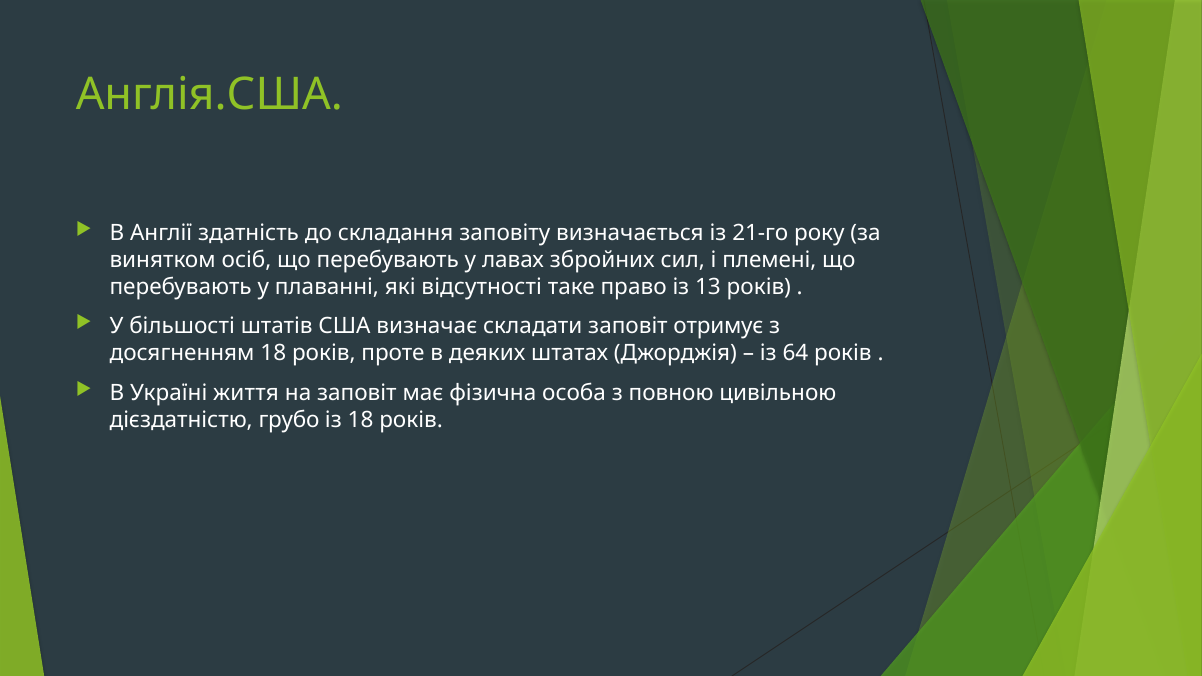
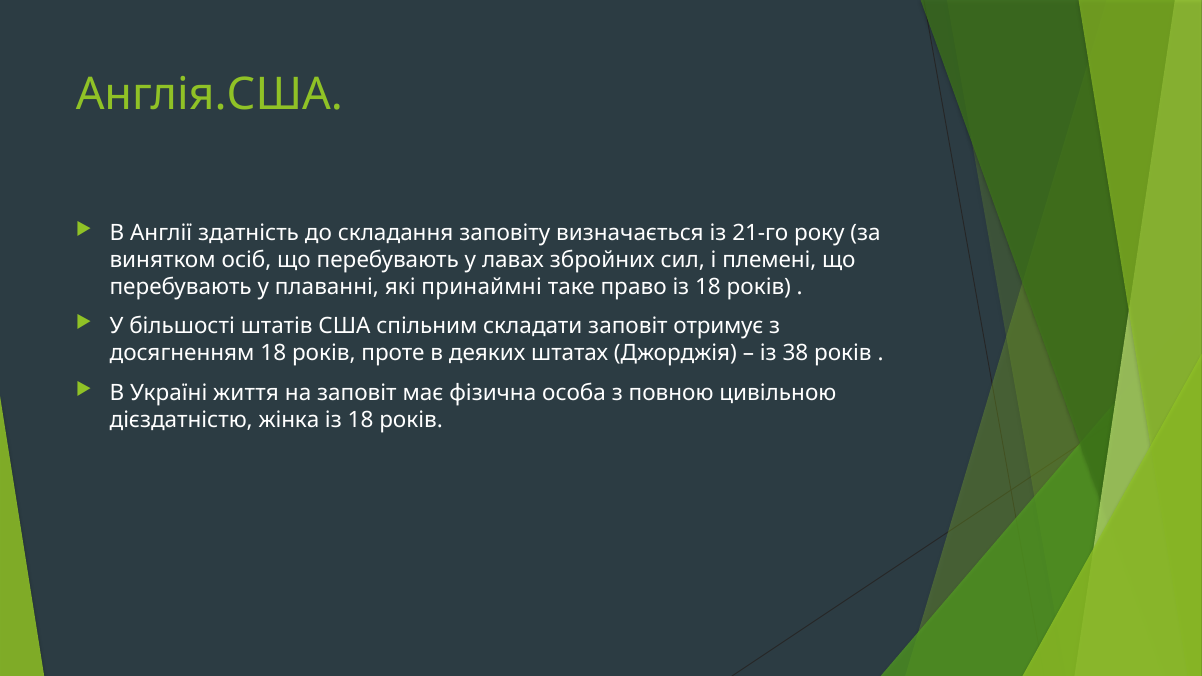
відсутності: відсутності -> принаймні
право із 13: 13 -> 18
визначає: визначає -> спільним
64: 64 -> 38
грубо: грубо -> жінка
